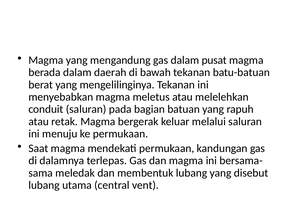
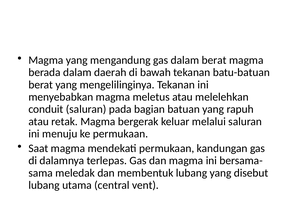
dalam pusat: pusat -> berat
